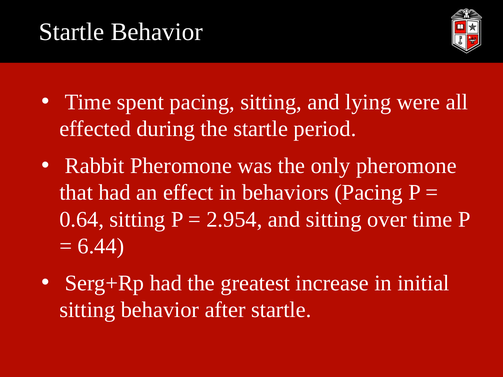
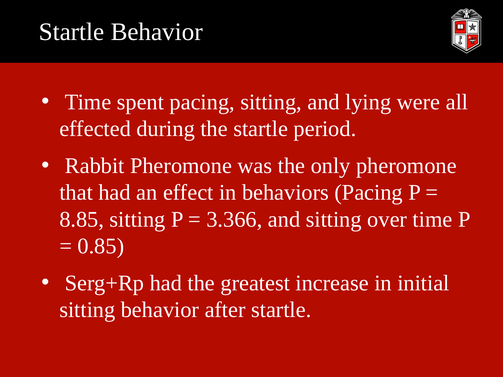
0.64: 0.64 -> 8.85
2.954: 2.954 -> 3.366
6.44: 6.44 -> 0.85
